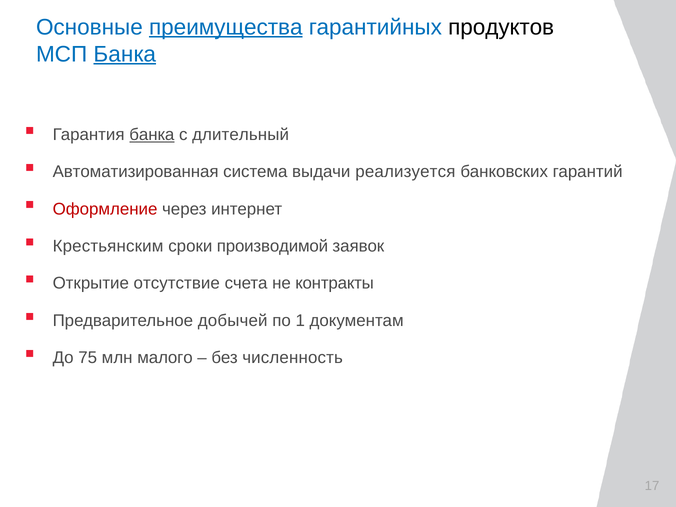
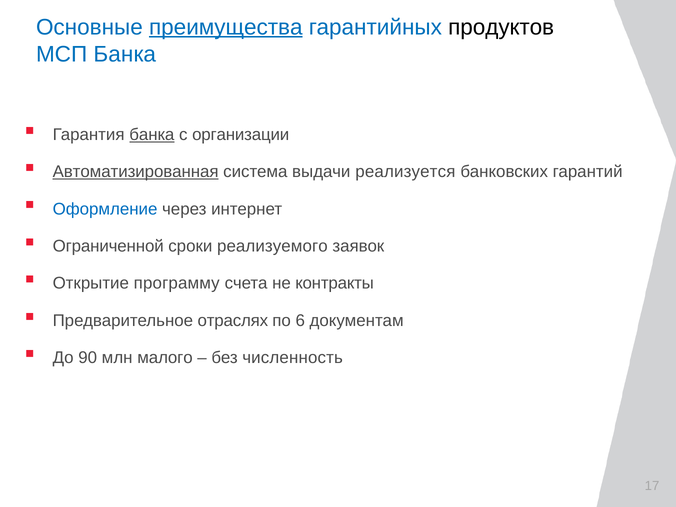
Банка at (125, 54) underline: present -> none
длительный: длительный -> организации
Автоматизированная underline: none -> present
Оформление colour: red -> blue
Крестьянским: Крестьянским -> Ограниченной
производимой: производимой -> реализуемого
отсутствие: отсутствие -> программу
добычей: добычей -> отраслях
1: 1 -> 6
75: 75 -> 90
